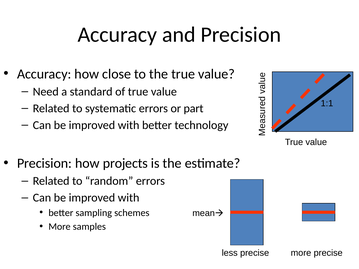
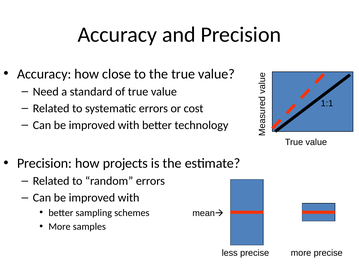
part: part -> cost
